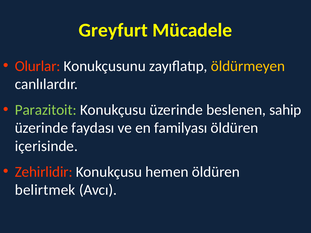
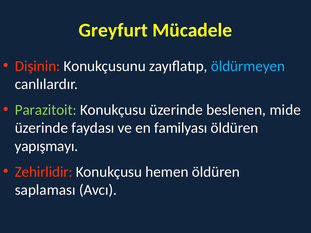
Olurlar: Olurlar -> Dişinin
öldürmeyen colour: yellow -> light blue
sahip: sahip -> mide
içerisinde: içerisinde -> yapışmayı
belirtmek: belirtmek -> saplaması
